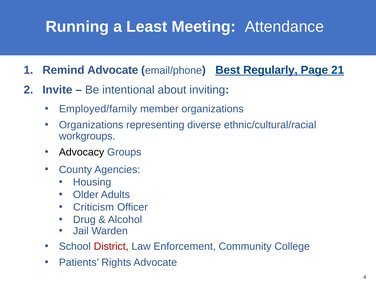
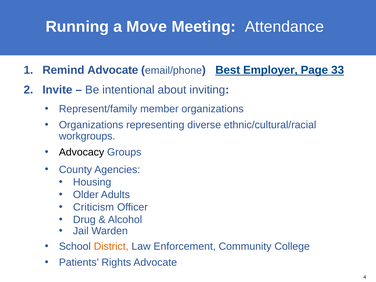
Least: Least -> Move
Regularly: Regularly -> Employer
21: 21 -> 33
Employed/family: Employed/family -> Represent/family
District colour: red -> orange
